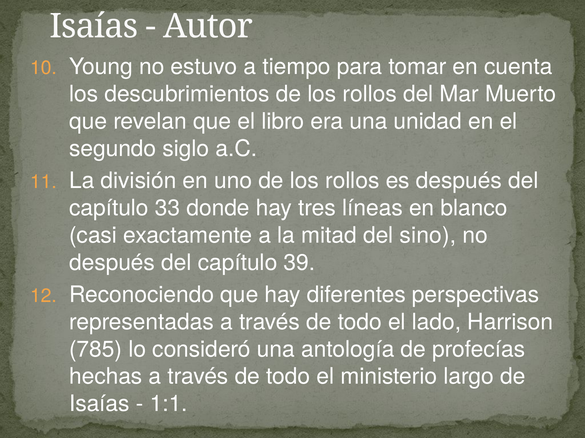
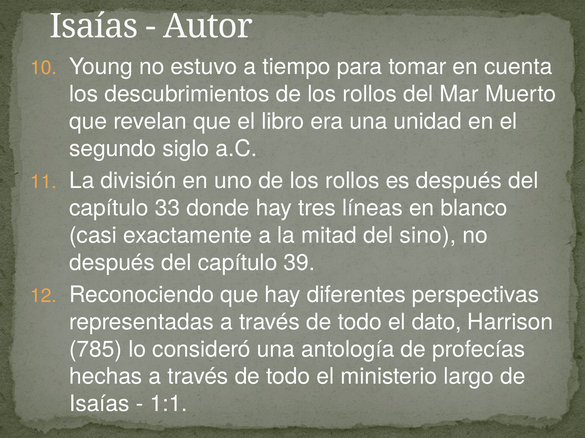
lado: lado -> dato
